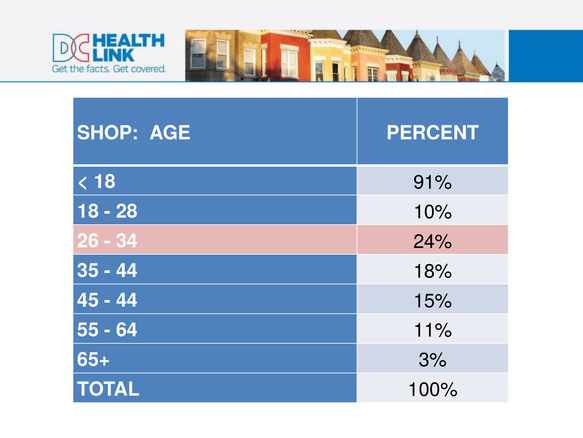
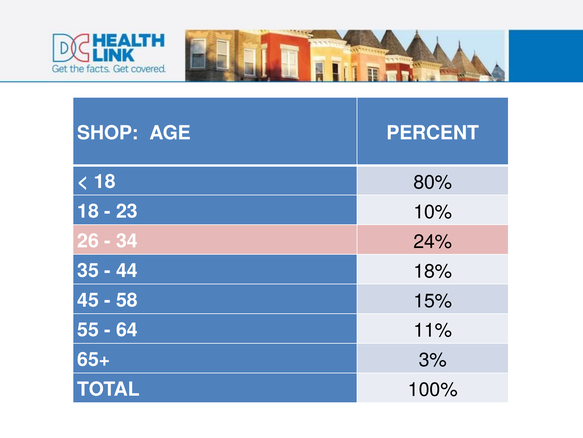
91%: 91% -> 80%
28: 28 -> 23
44 at (127, 300): 44 -> 58
